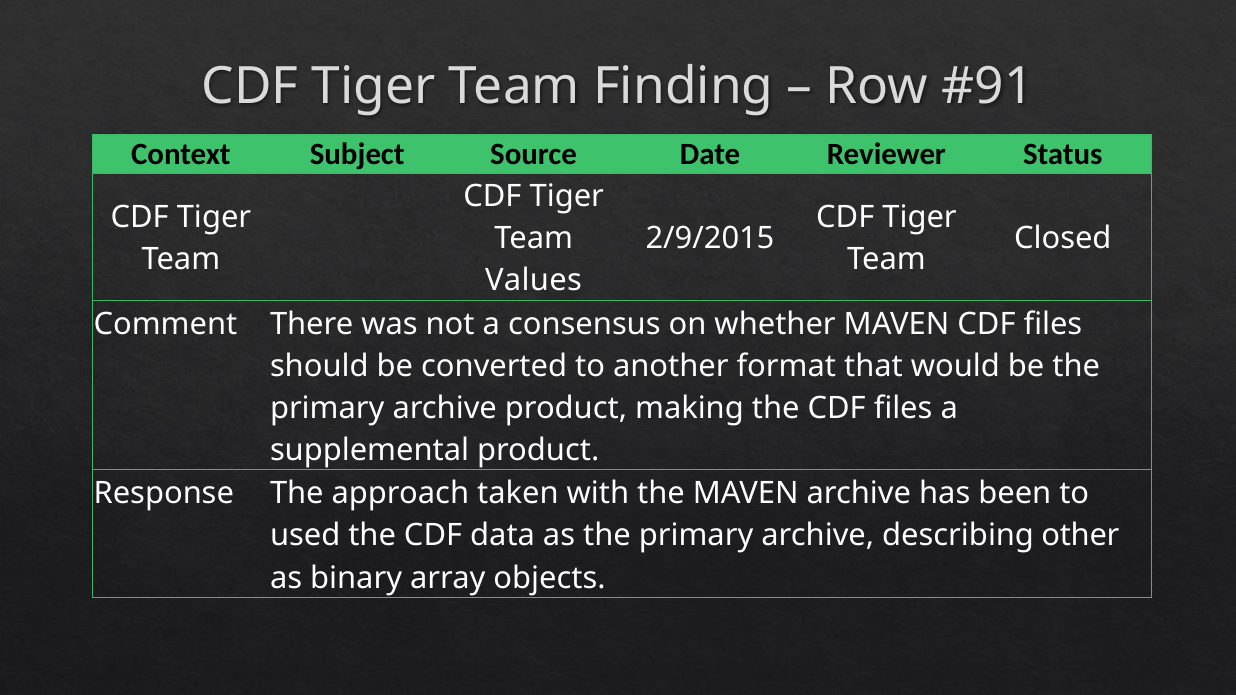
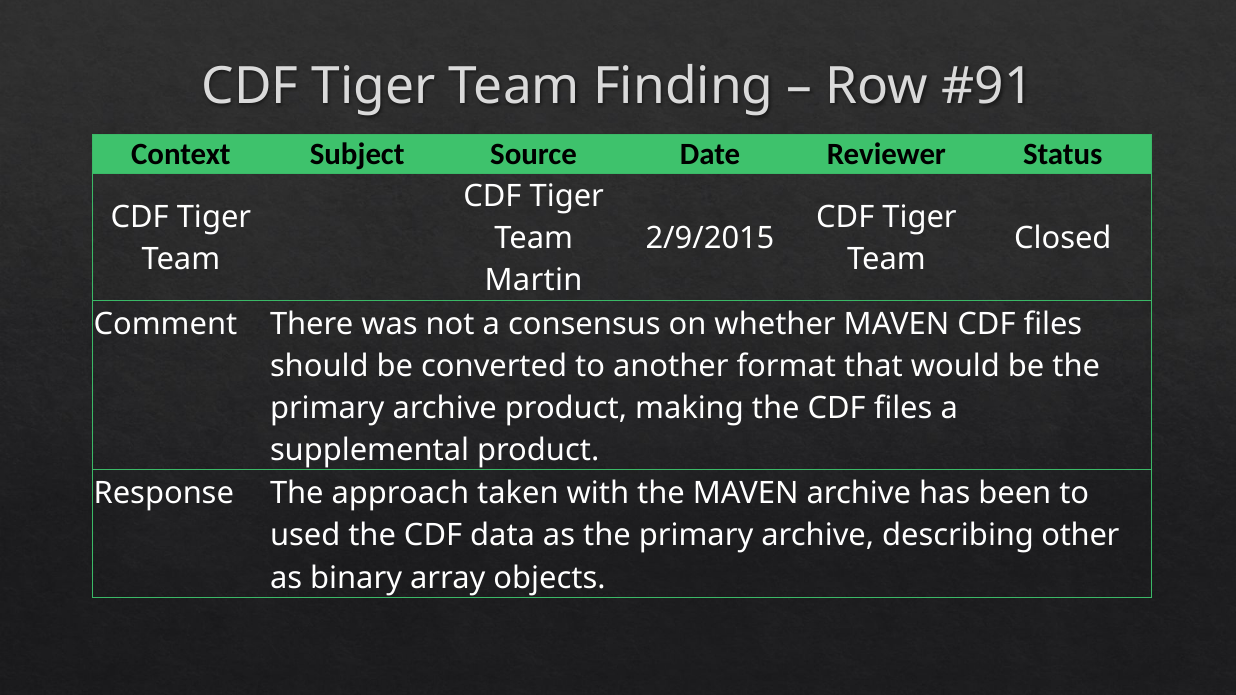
Values: Values -> Martin
